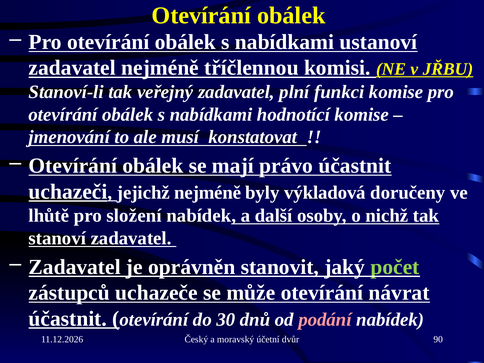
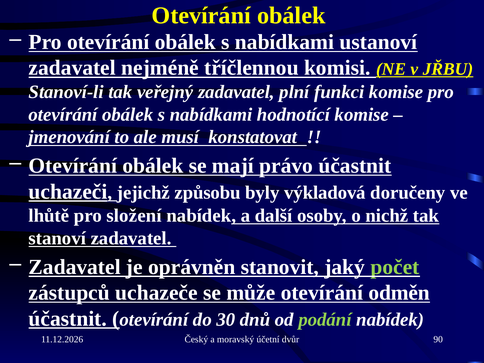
jejichž nejméně: nejméně -> způsobu
návrat: návrat -> odměn
podání colour: pink -> light green
